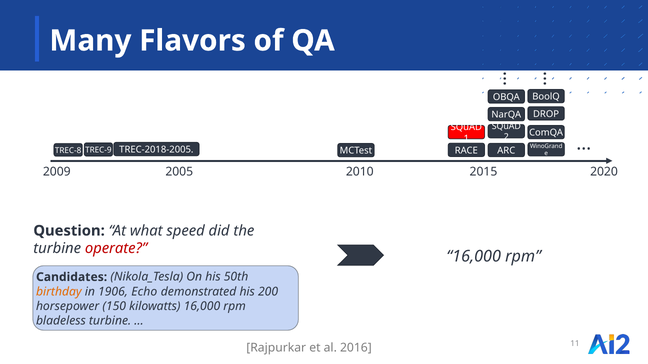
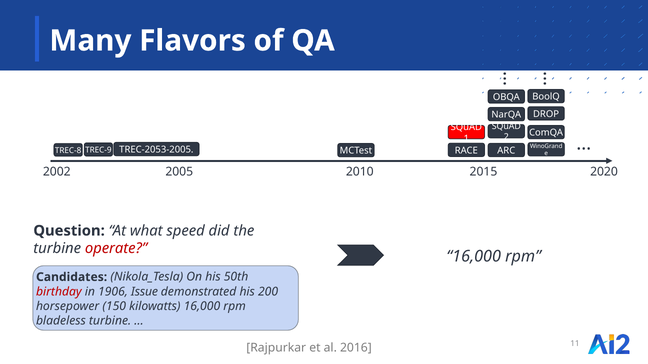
TREC-2018-2005: TREC-2018-2005 -> TREC-2053-2005
2009: 2009 -> 2002
birthday colour: orange -> red
Echo: Echo -> Issue
